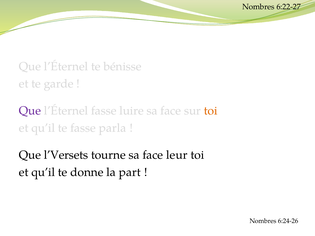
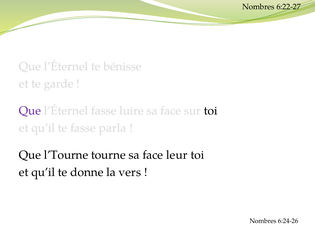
toi at (211, 111) colour: orange -> black
l’Versets: l’Versets -> l’Tourne
part: part -> vers
